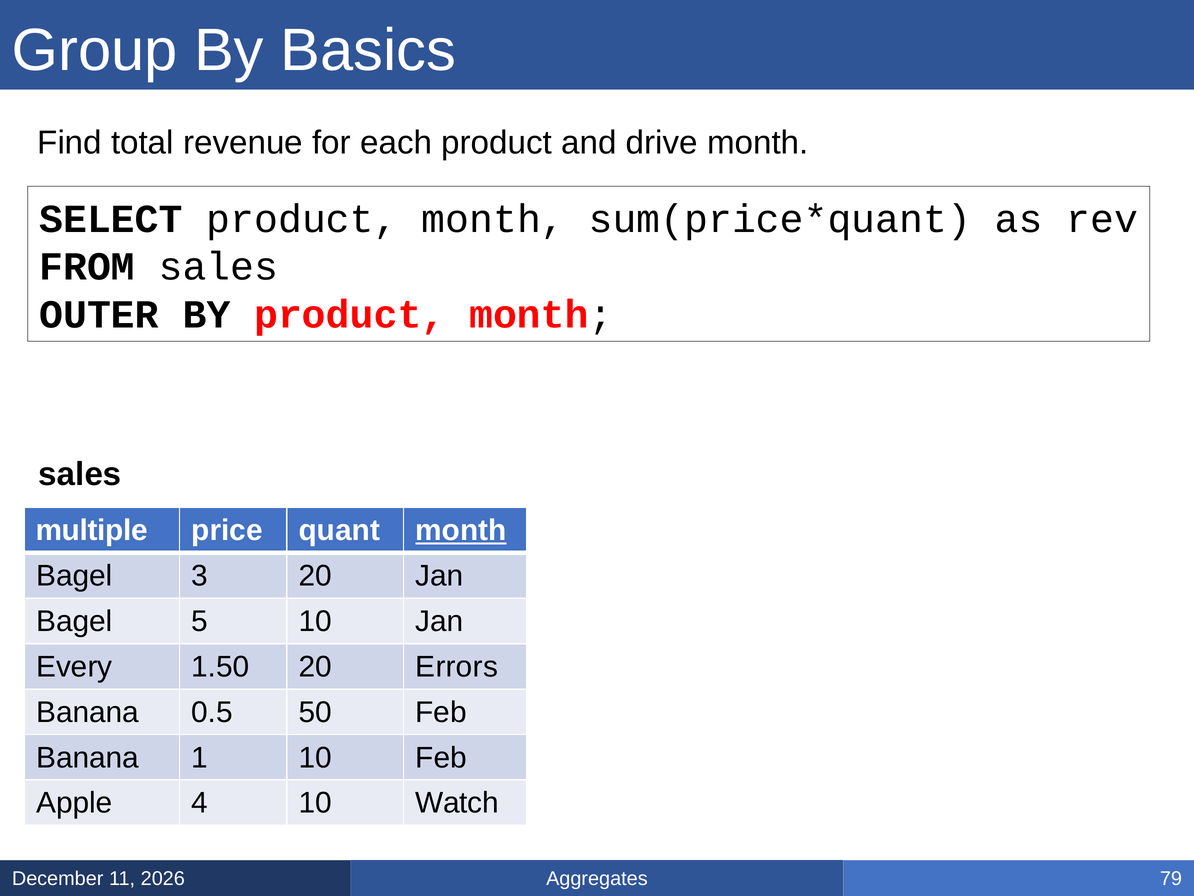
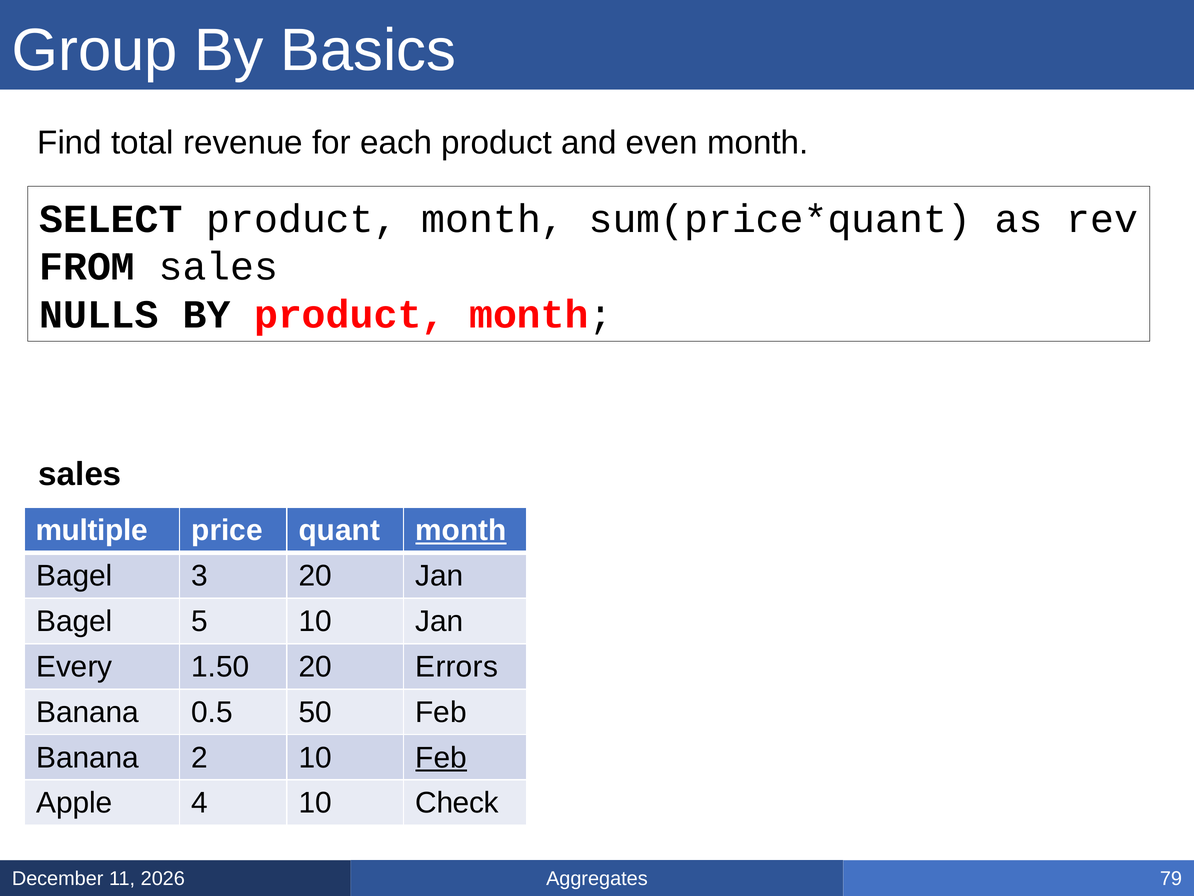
drive: drive -> even
OUTER: OUTER -> NULLS
1: 1 -> 2
Feb at (441, 757) underline: none -> present
Watch: Watch -> Check
